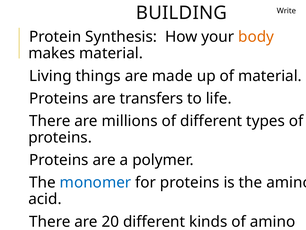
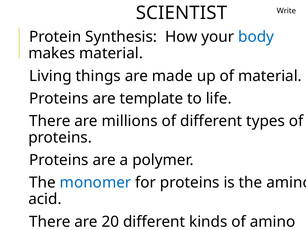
BUILDING: BUILDING -> SCIENTIST
body colour: orange -> blue
transfers: transfers -> template
